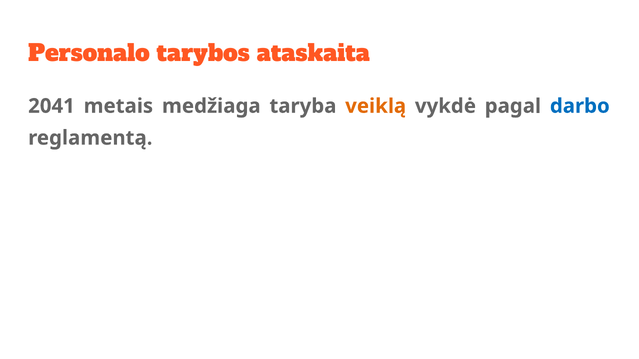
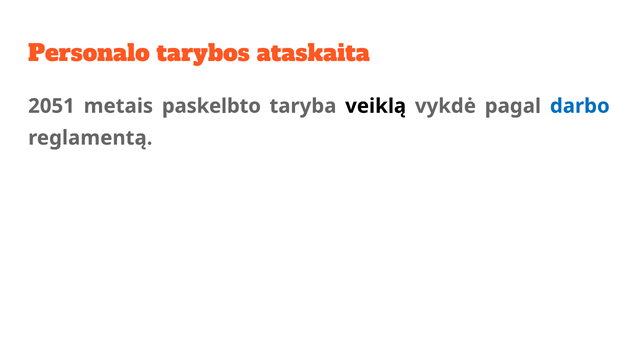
2041: 2041 -> 2051
medžiaga: medžiaga -> paskelbto
veiklą colour: orange -> black
